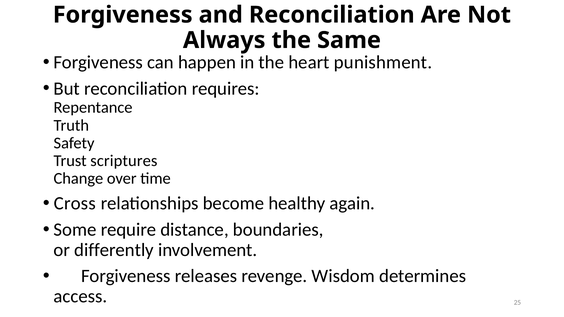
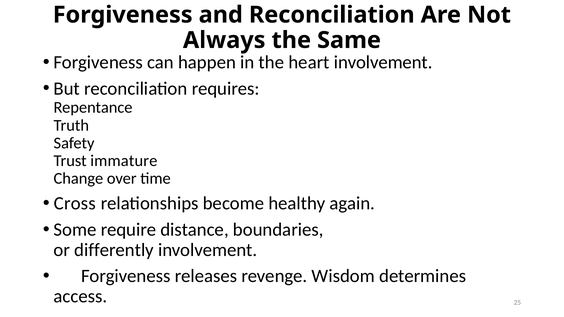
heart punishment: punishment -> involvement
scriptures: scriptures -> immature
